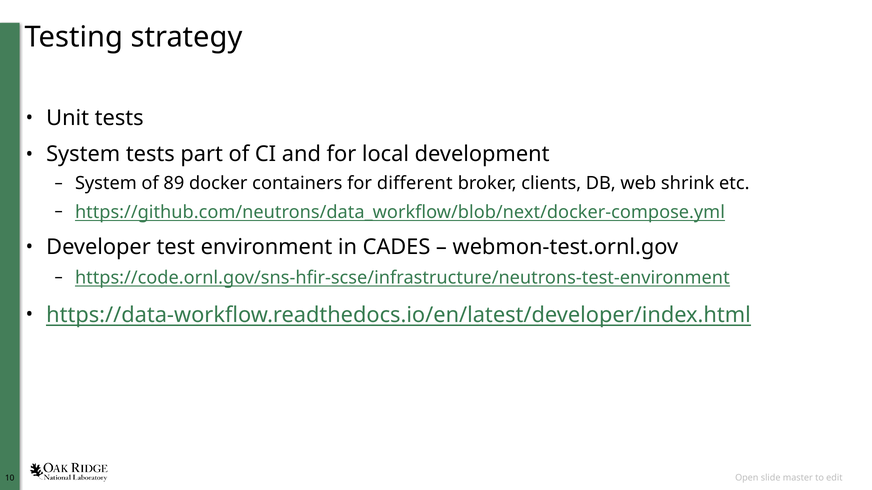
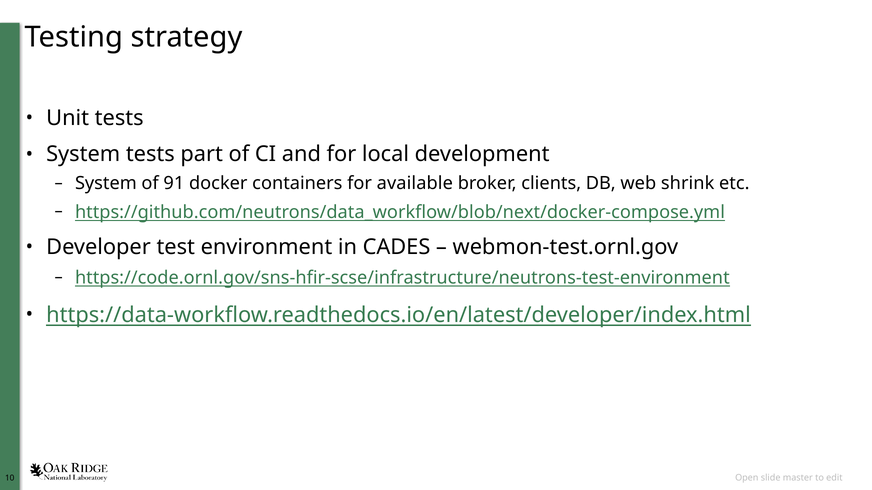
89: 89 -> 91
different: different -> available
